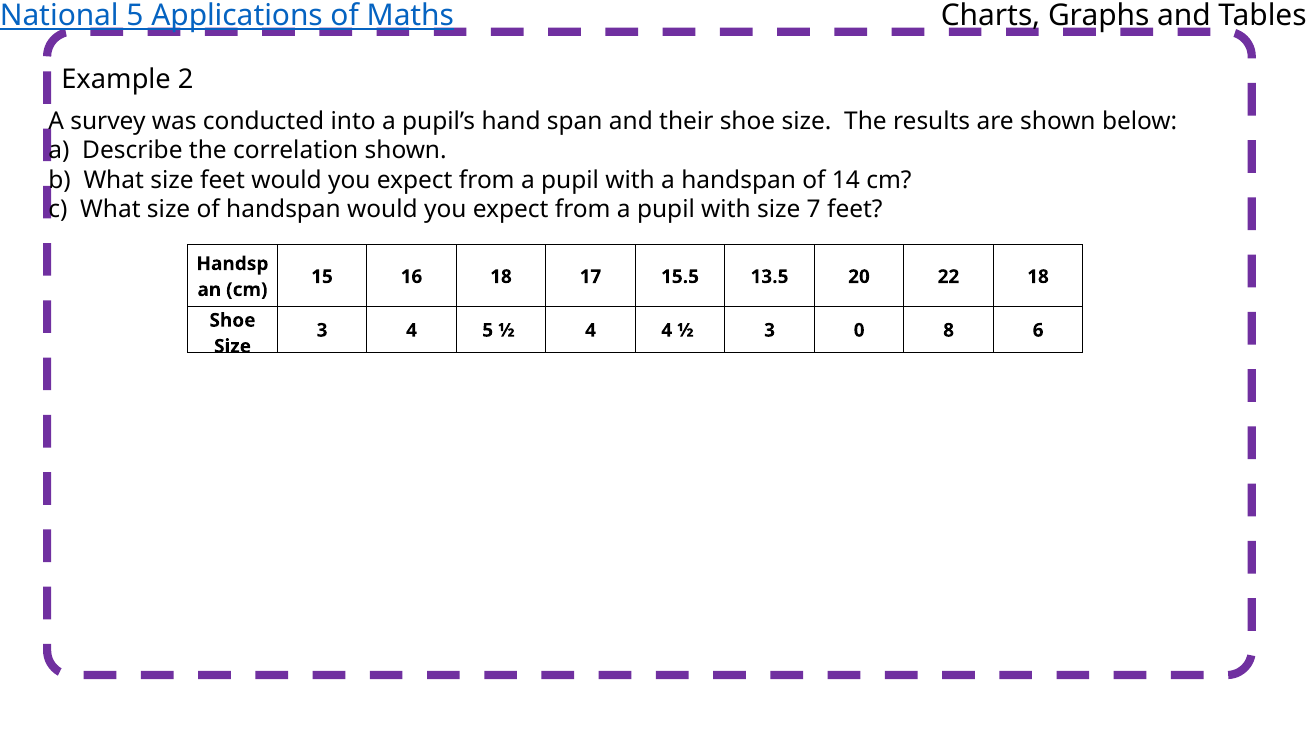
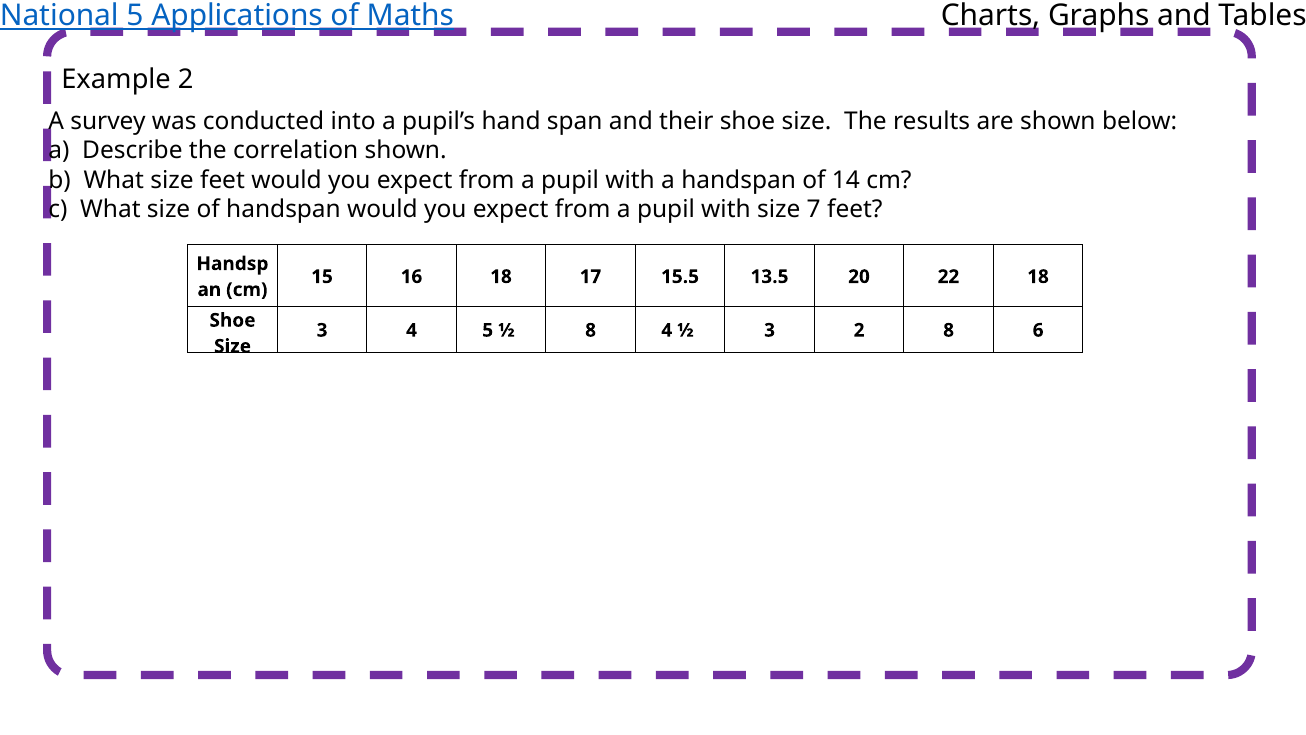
½ 4: 4 -> 8
3 0: 0 -> 2
